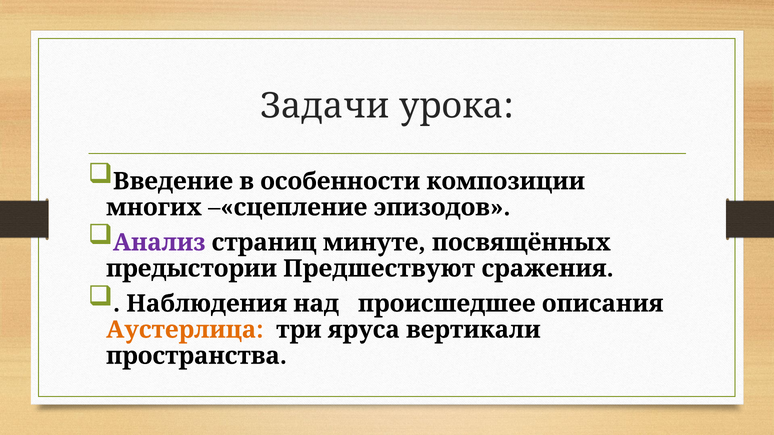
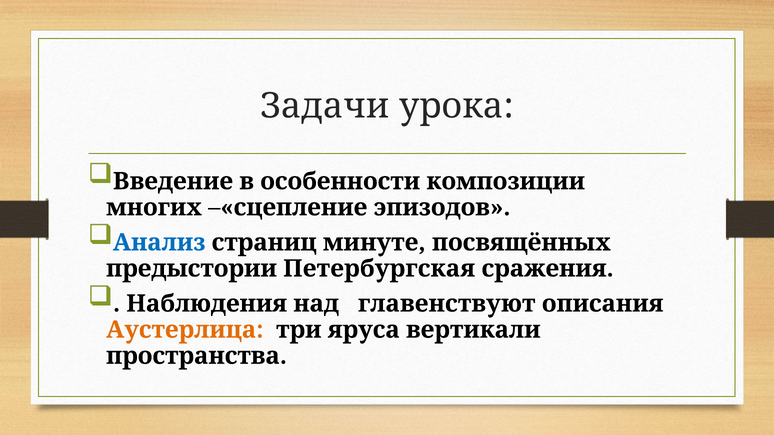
Анализ colour: purple -> blue
Предшествуют: Предшествуют -> Петербургская
происшедшее: происшедшее -> главенствуют
